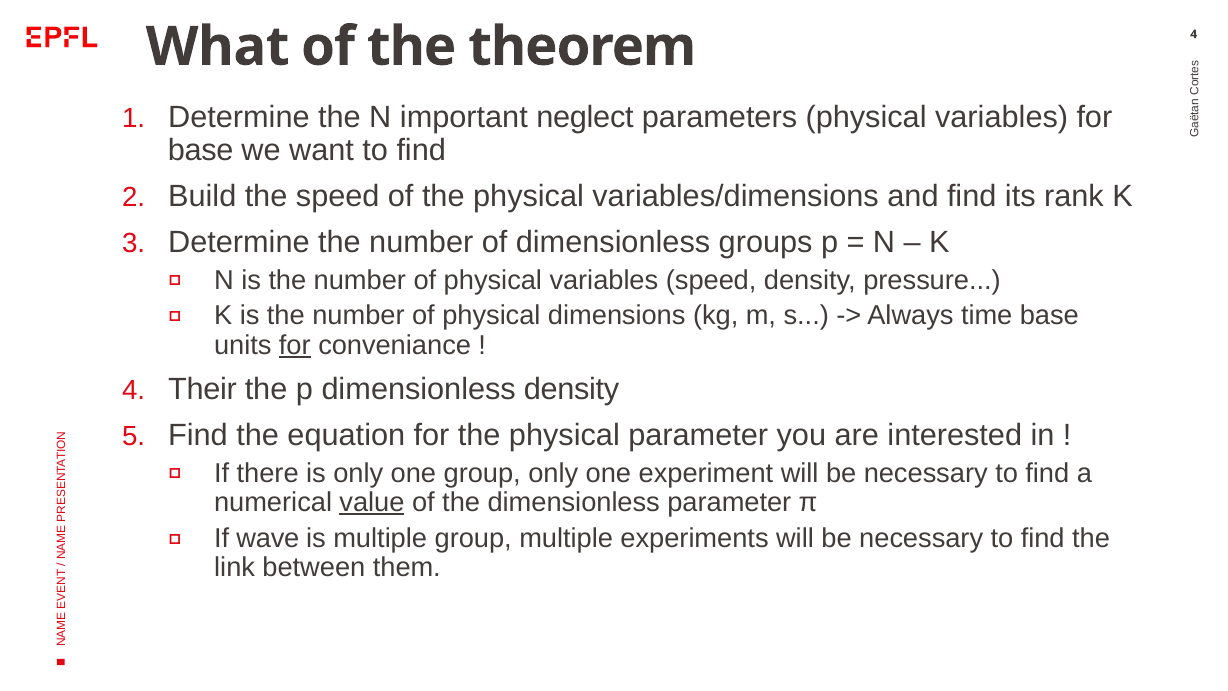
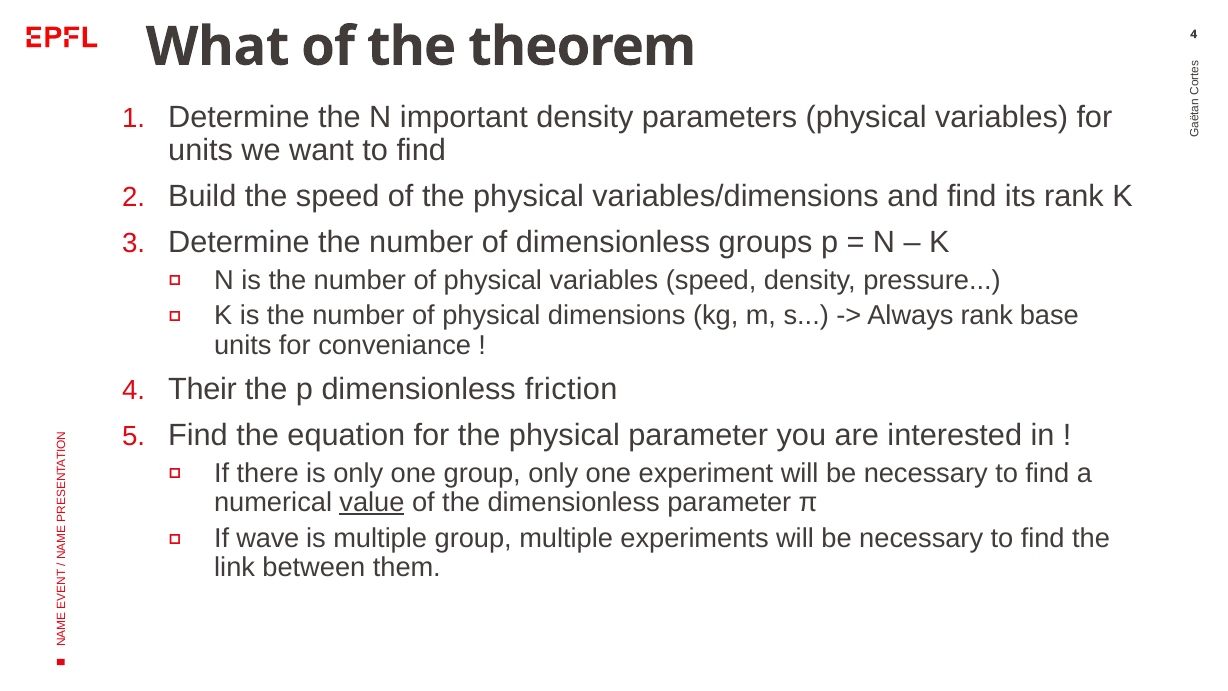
important neglect: neglect -> density
base at (201, 150): base -> units
Always time: time -> rank
for at (295, 345) underline: present -> none
dimensionless density: density -> friction
